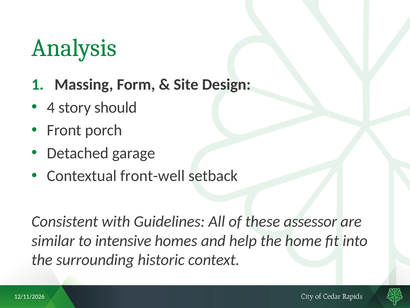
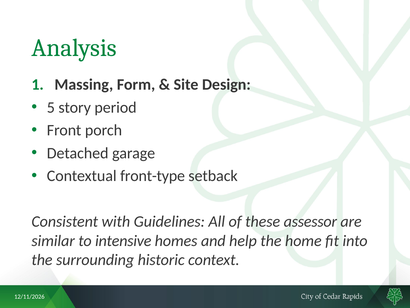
4: 4 -> 5
should: should -> period
front-well: front-well -> front-type
